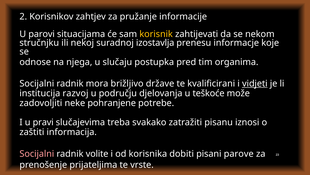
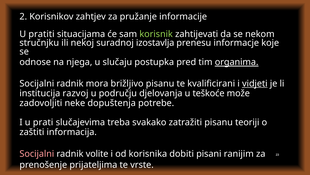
parovi: parovi -> pratiti
korisnik colour: yellow -> light green
organima underline: none -> present
brižljivo države: države -> pisanu
pohranjene: pohranjene -> dopuštenja
pravi: pravi -> prati
iznosi: iznosi -> teoriji
parove: parove -> ranijim
